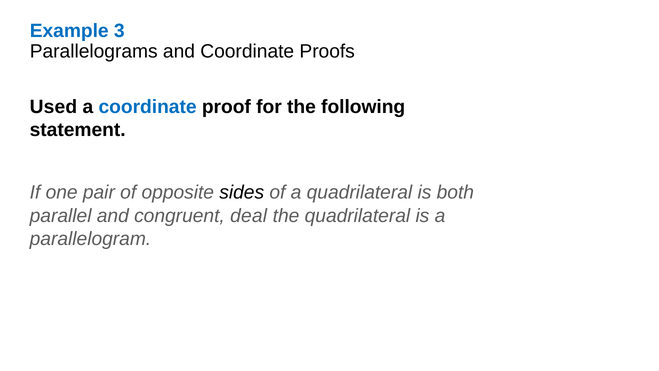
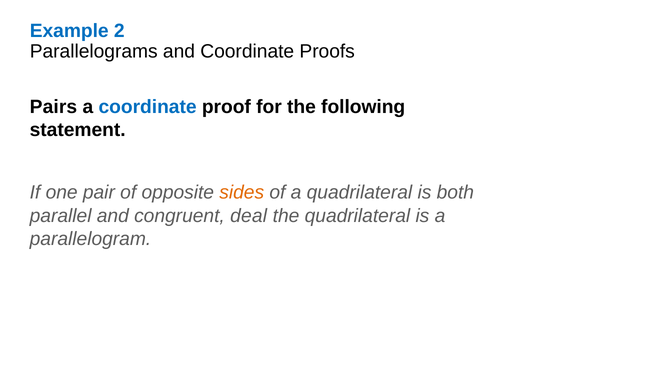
3: 3 -> 2
Used: Used -> Pairs
sides colour: black -> orange
